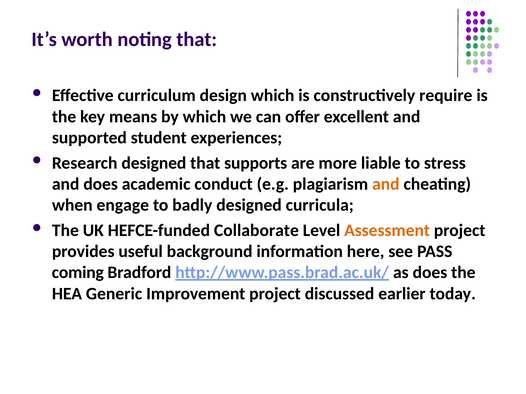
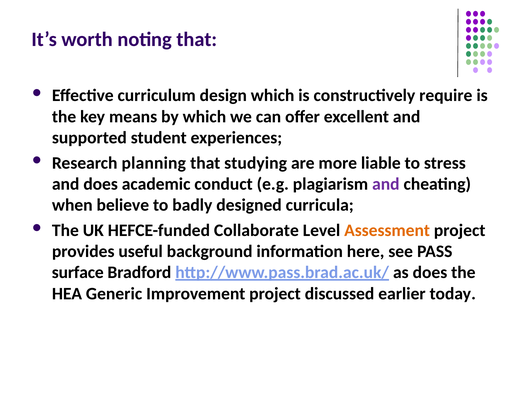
Research designed: designed -> planning
supports: supports -> studying
and at (386, 184) colour: orange -> purple
engage: engage -> believe
coming: coming -> surface
